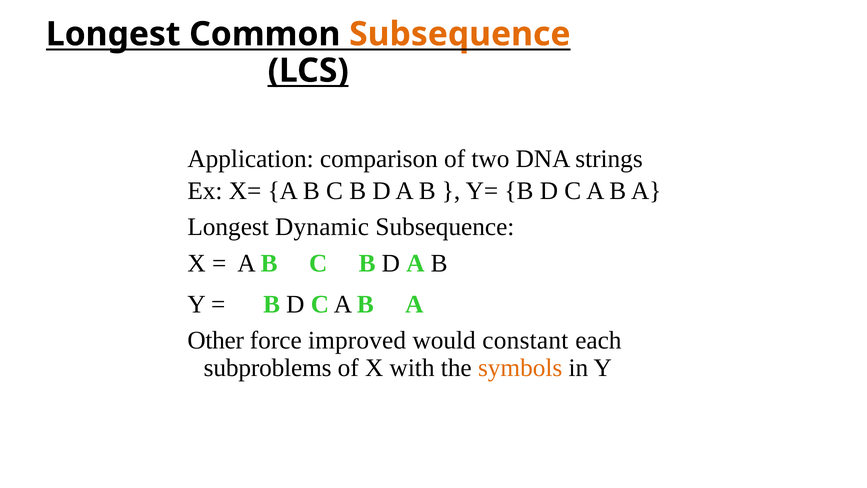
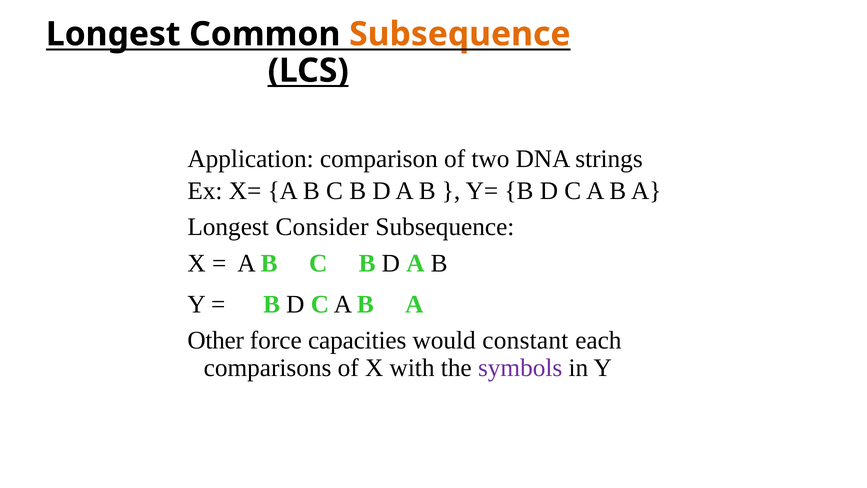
Dynamic: Dynamic -> Consider
improved: improved -> capacities
subproblems: subproblems -> comparisons
symbols colour: orange -> purple
